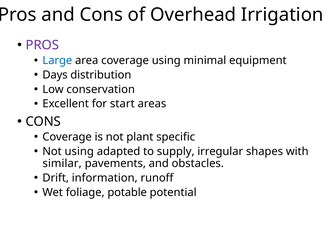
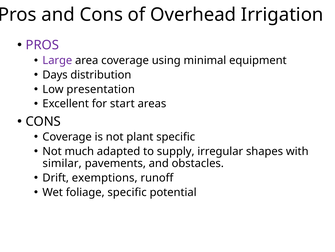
Large colour: blue -> purple
conservation: conservation -> presentation
Not using: using -> much
information: information -> exemptions
foliage potable: potable -> specific
